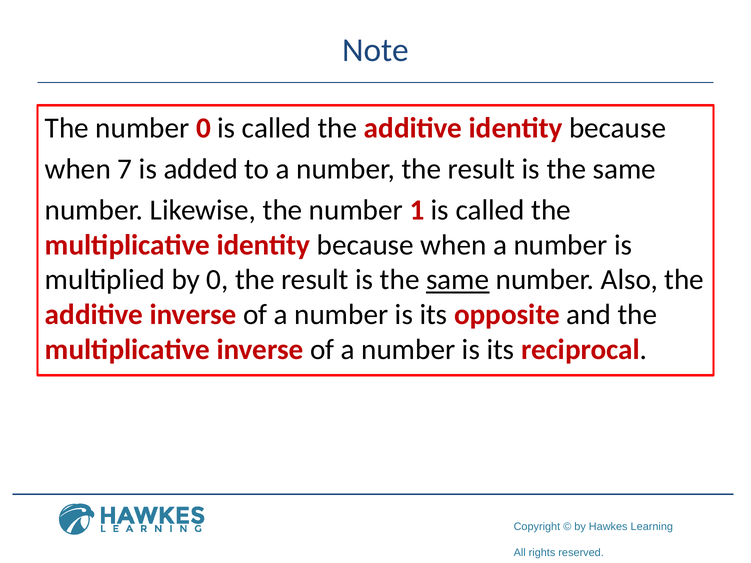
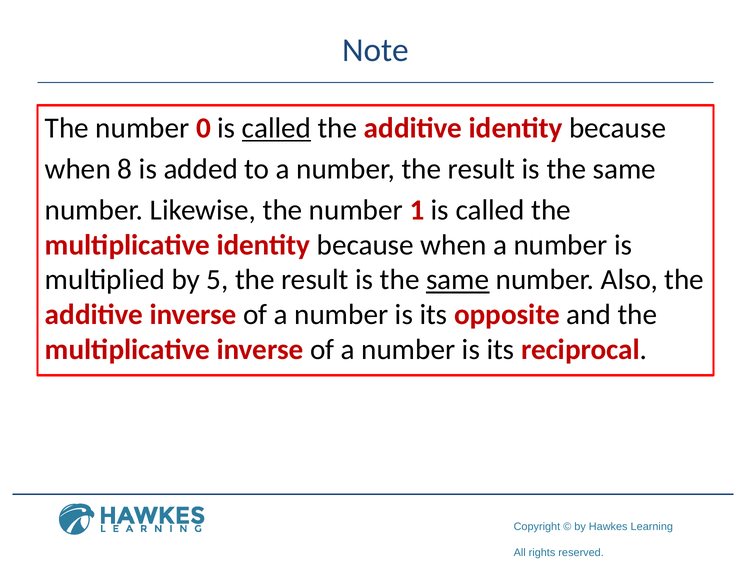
called at (277, 128) underline: none -> present
7: 7 -> 8
by 0: 0 -> 5
